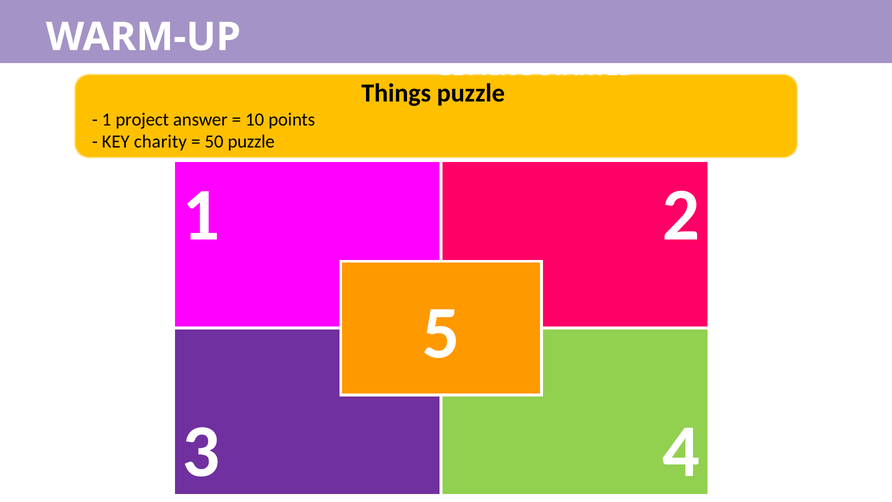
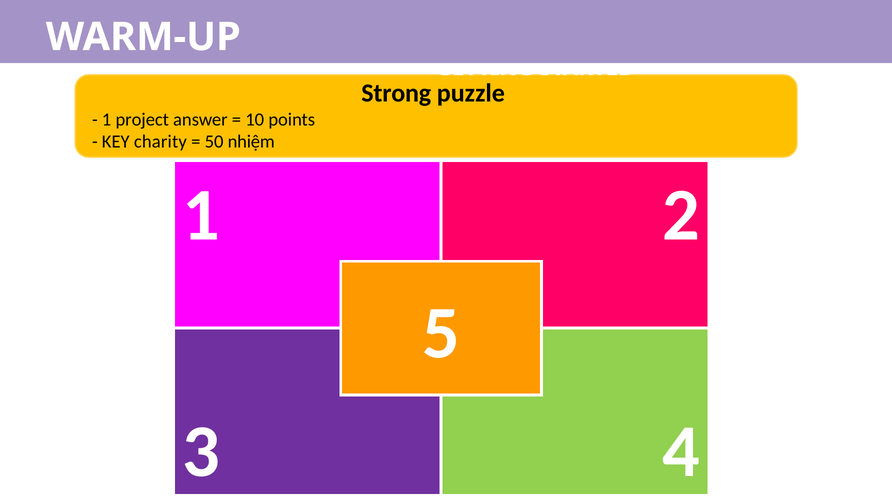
Things: Things -> Strong
50 puzzle: puzzle -> nhiệm
